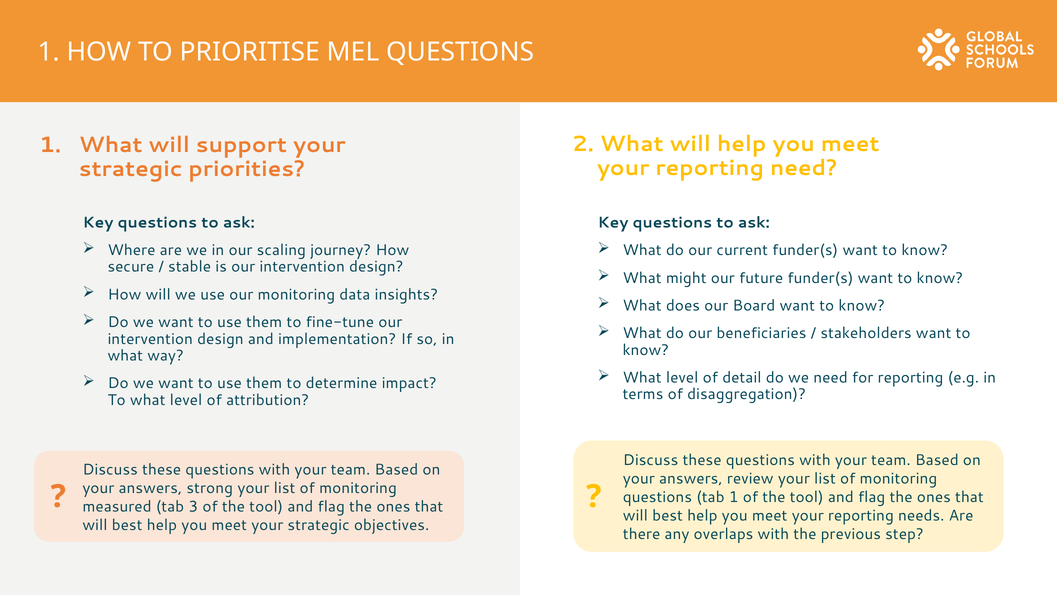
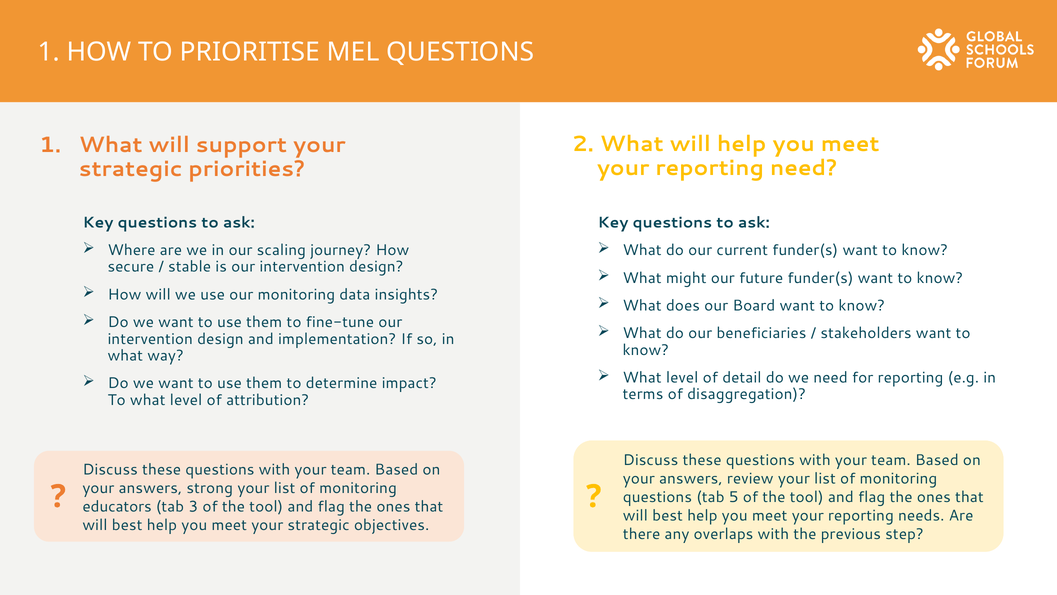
tab 1: 1 -> 5
measured: measured -> educators
